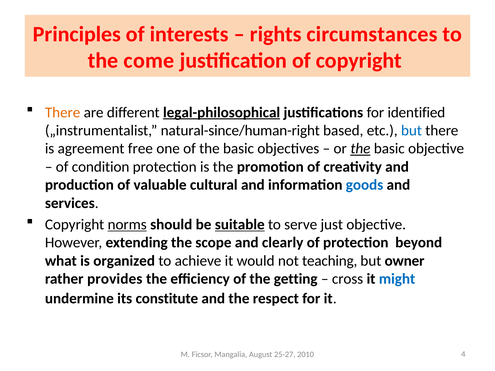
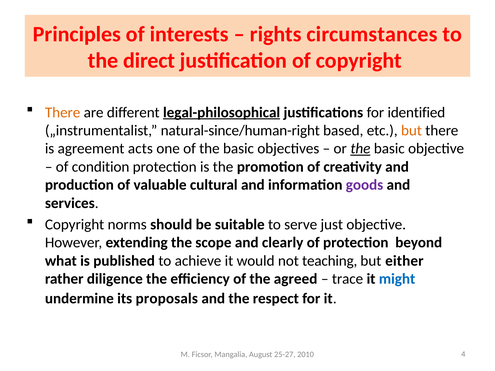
come: come -> direct
but at (411, 131) colour: blue -> orange
free: free -> acts
goods colour: blue -> purple
norms underline: present -> none
suitable underline: present -> none
organized: organized -> published
owner: owner -> either
provides: provides -> diligence
getting: getting -> agreed
cross: cross -> trace
constitute: constitute -> proposals
